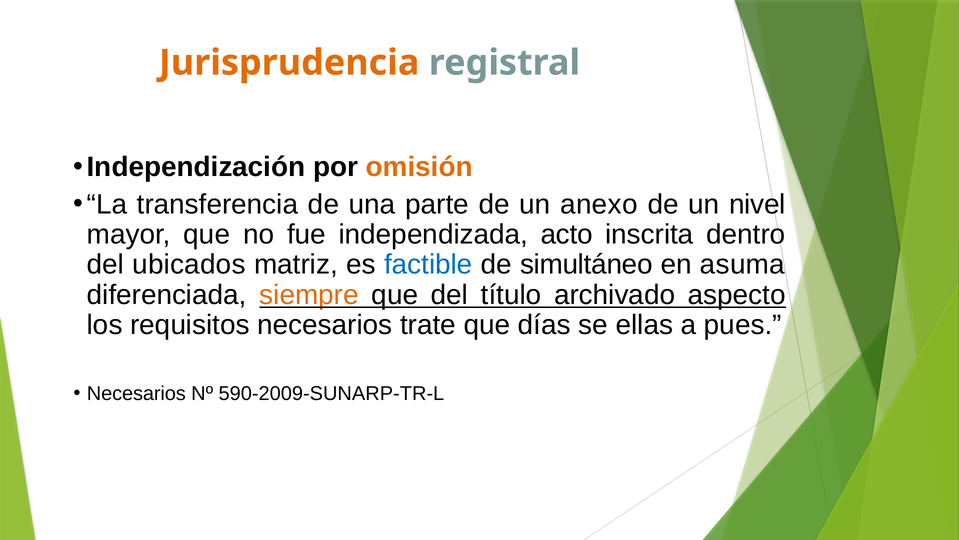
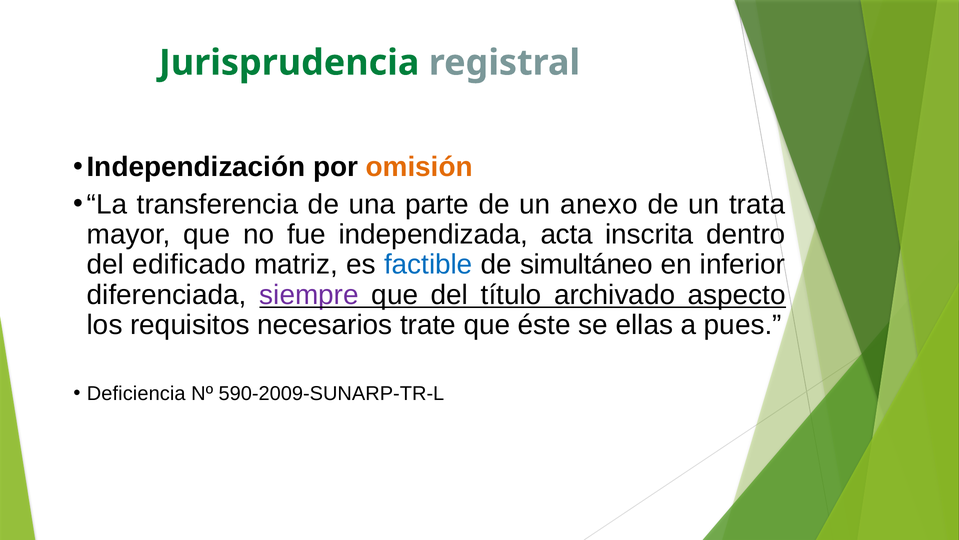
Jurisprudencia colour: orange -> green
nivel: nivel -> trata
acto: acto -> acta
ubicados: ubicados -> edificado
asuma: asuma -> inferior
siempre colour: orange -> purple
días: días -> éste
Necesarios at (136, 393): Necesarios -> Deficiencia
